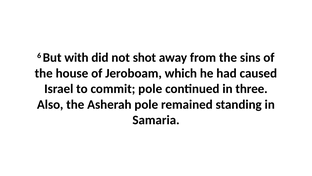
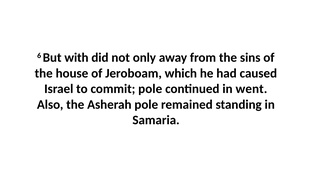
shot: shot -> only
three: three -> went
